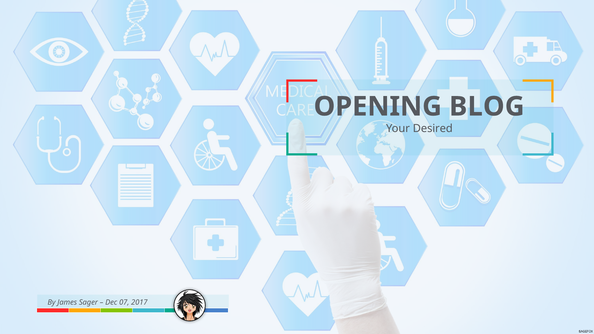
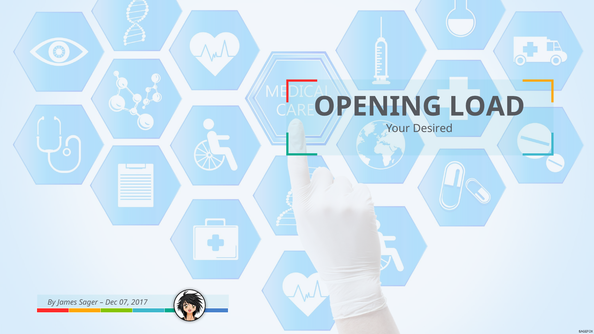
BLOG: BLOG -> LOAD
